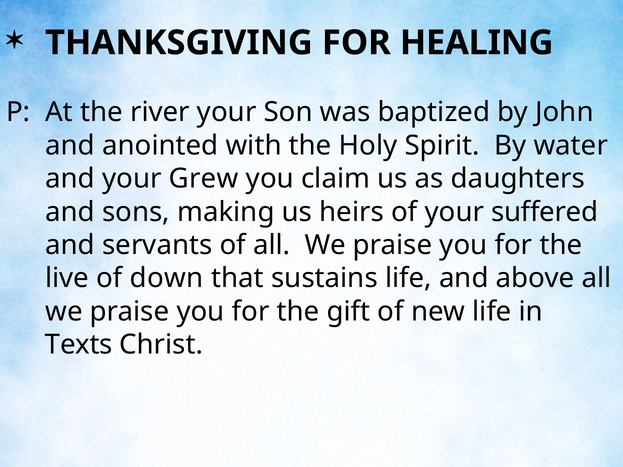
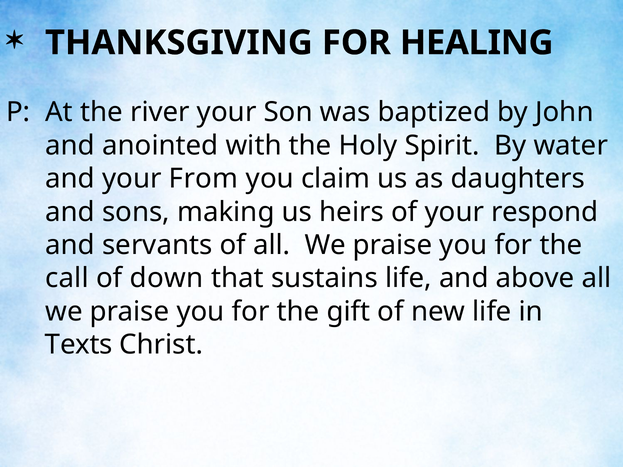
Grew: Grew -> From
suffered: suffered -> respond
live: live -> call
